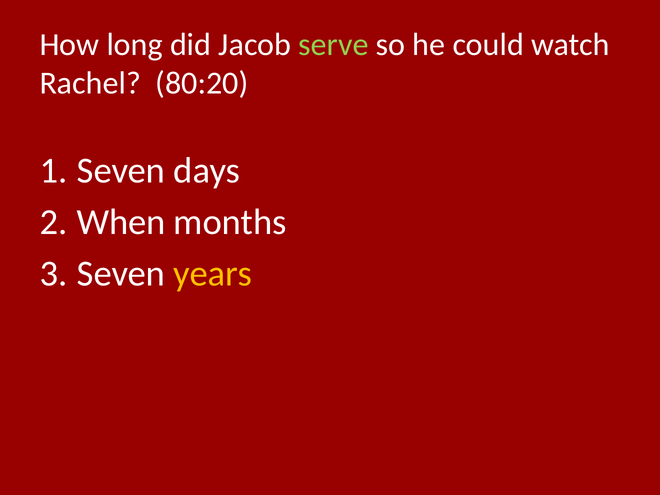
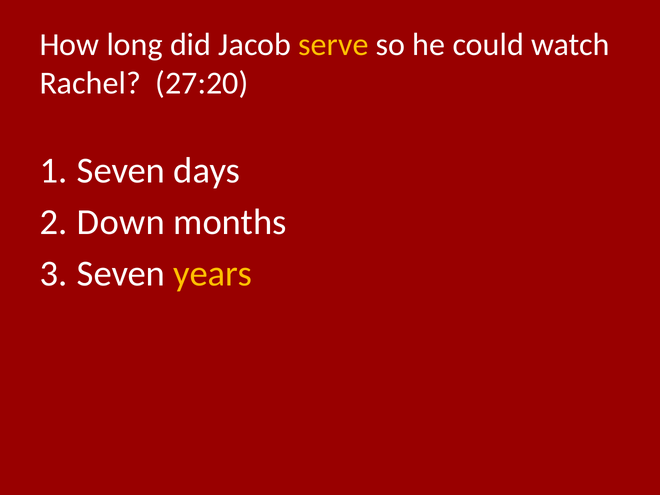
serve colour: light green -> yellow
80:20: 80:20 -> 27:20
When: When -> Down
